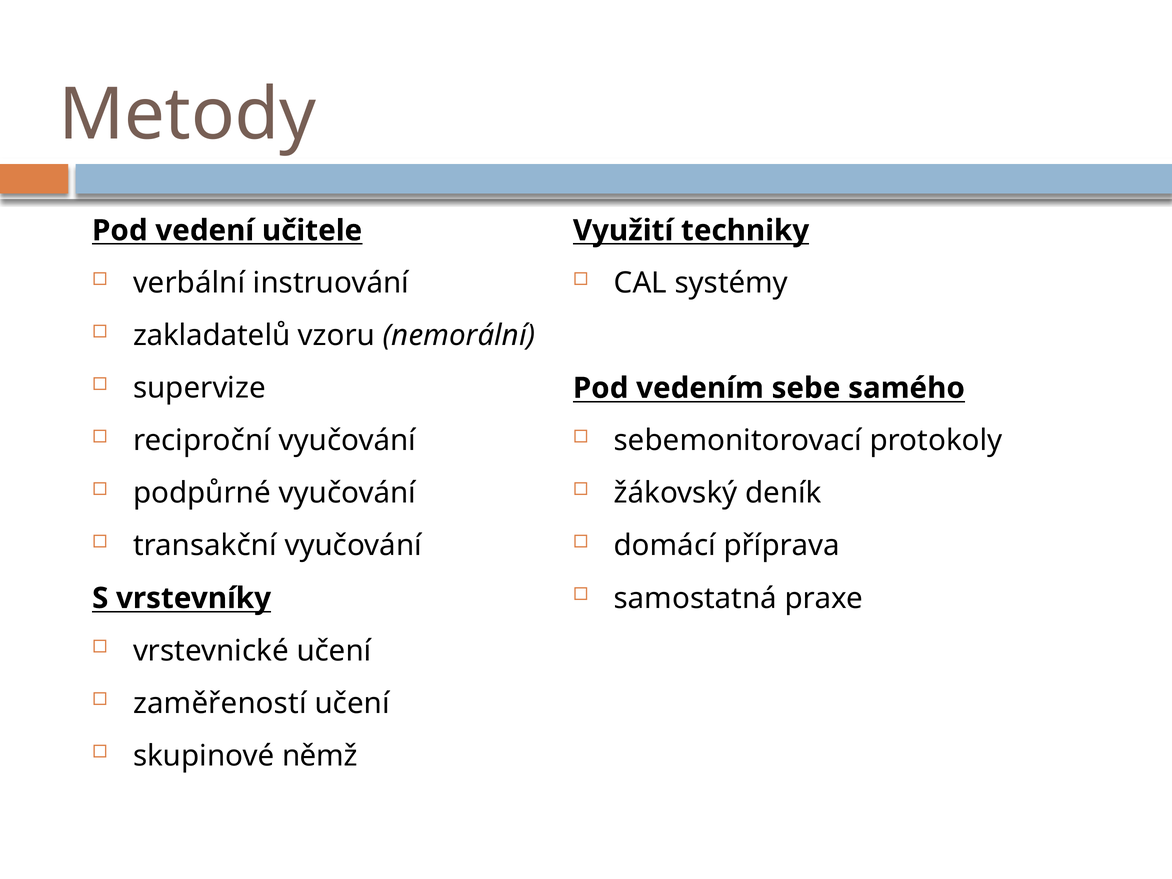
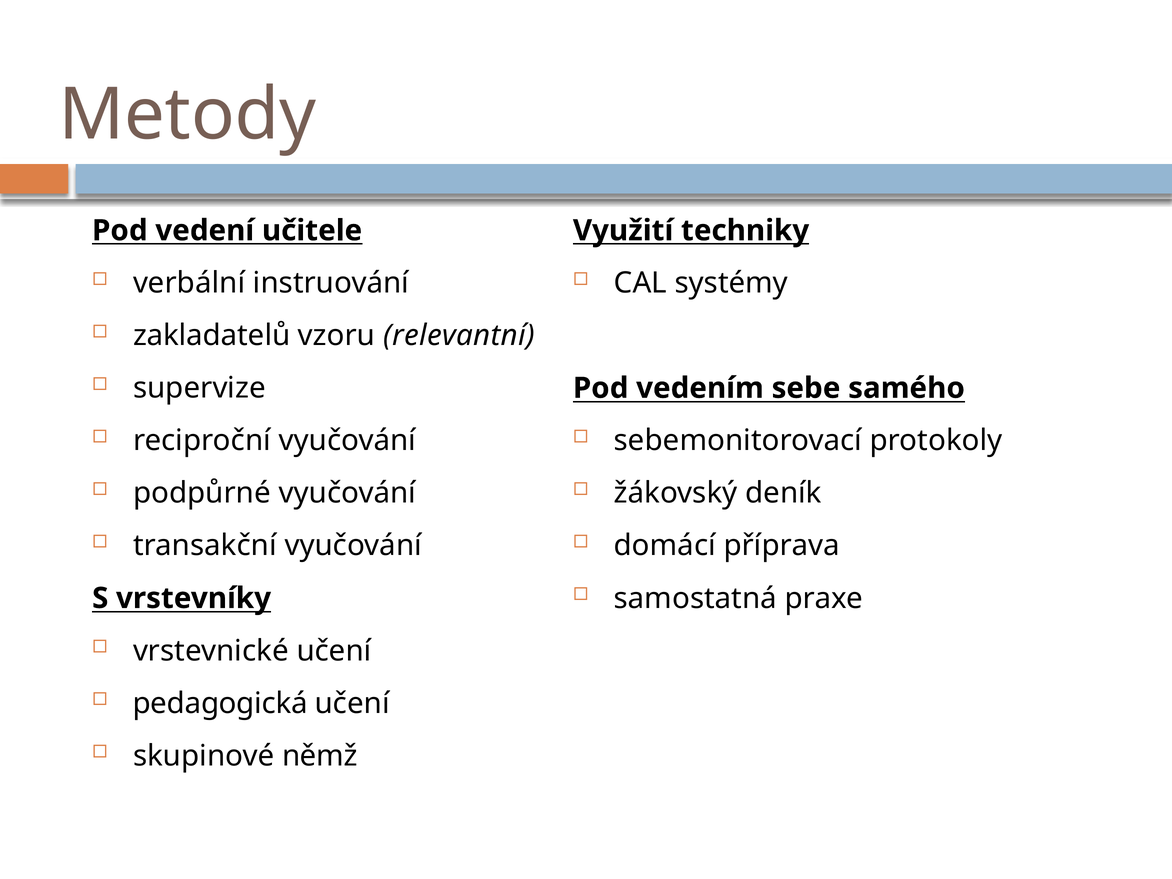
nemorální: nemorální -> relevantní
zaměřeností: zaměřeností -> pedagogická
